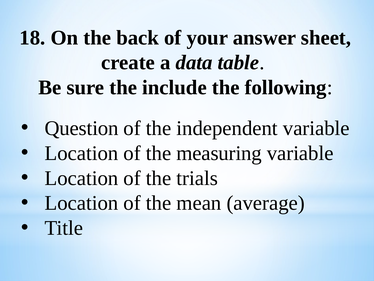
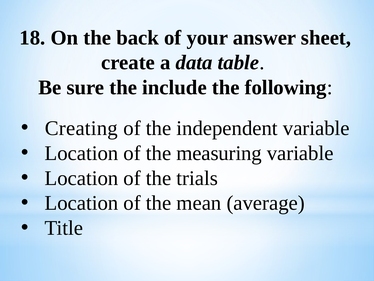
Question: Question -> Creating
